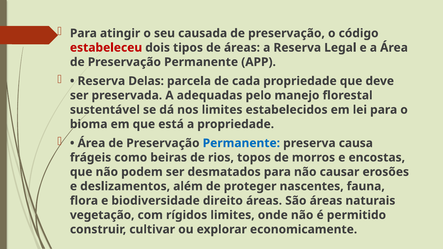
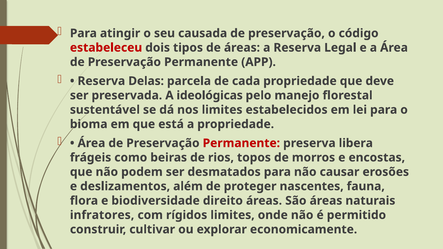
adequadas: adequadas -> ideológicas
Permanente at (241, 143) colour: blue -> red
causa: causa -> libera
vegetação: vegetação -> infratores
